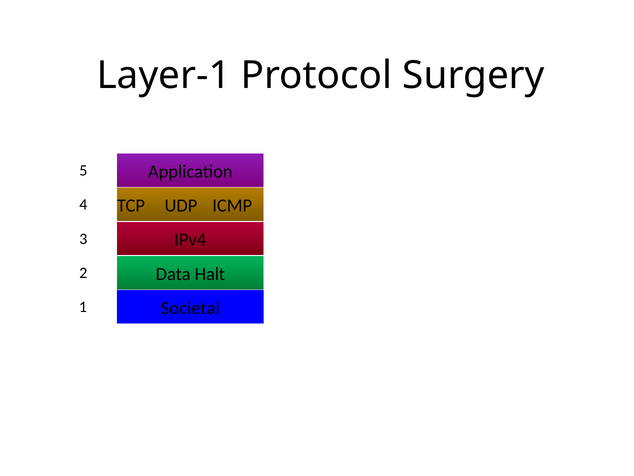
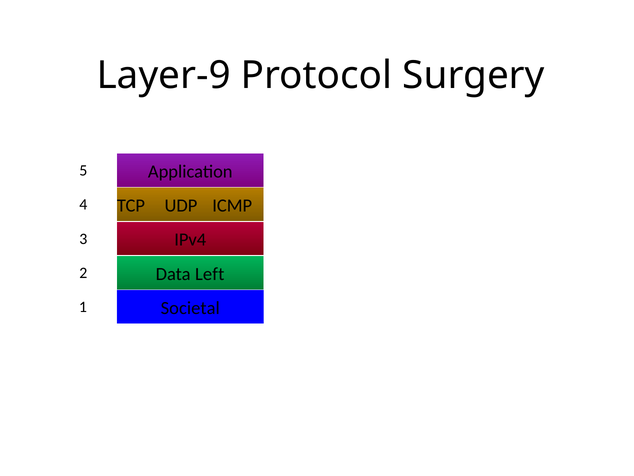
Layer-1: Layer-1 -> Layer-9
Halt: Halt -> Left
